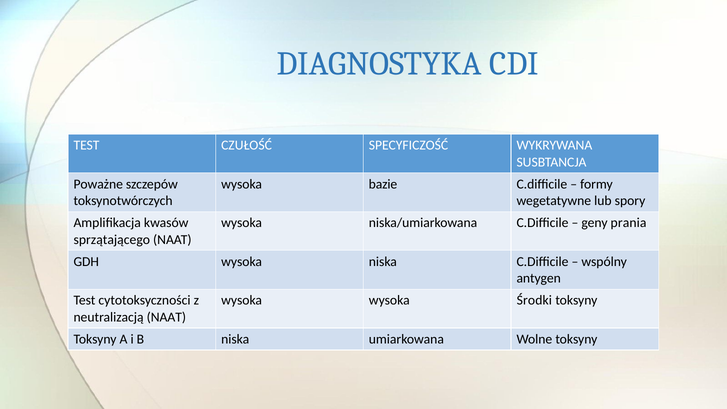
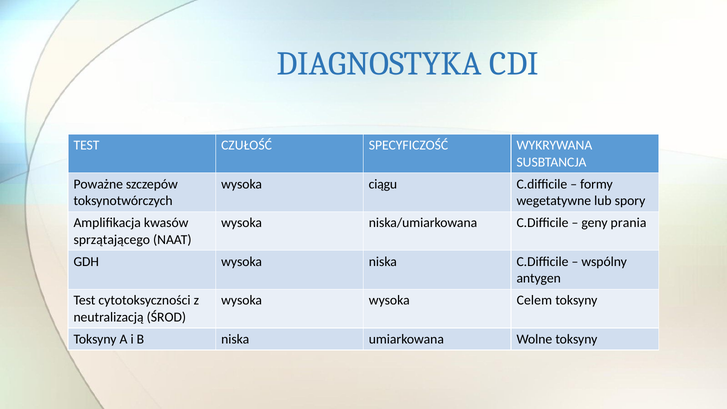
bazie: bazie -> ciągu
Środki: Środki -> Celem
neutralizacją NAAT: NAAT -> ŚROD
